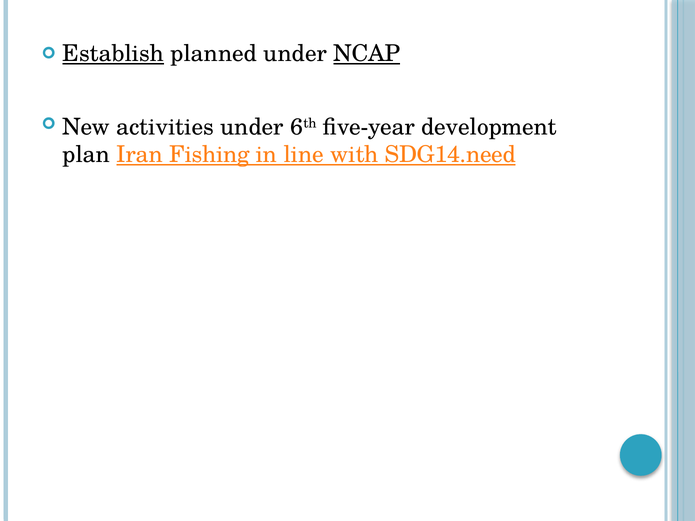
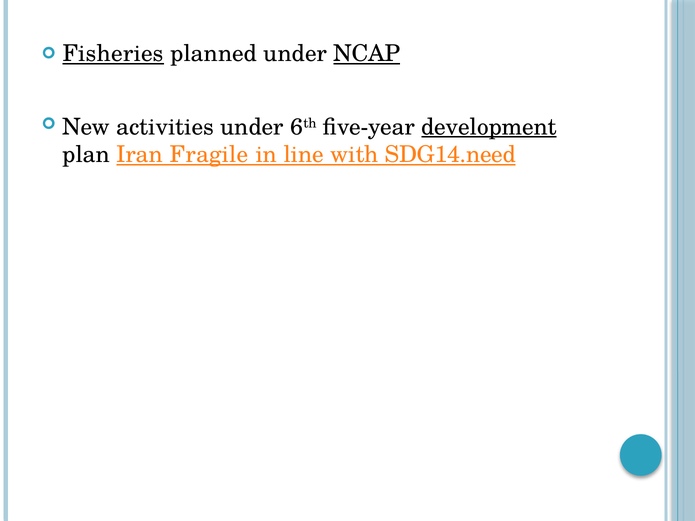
Establish: Establish -> Fisheries
development underline: none -> present
Fishing: Fishing -> Fragile
